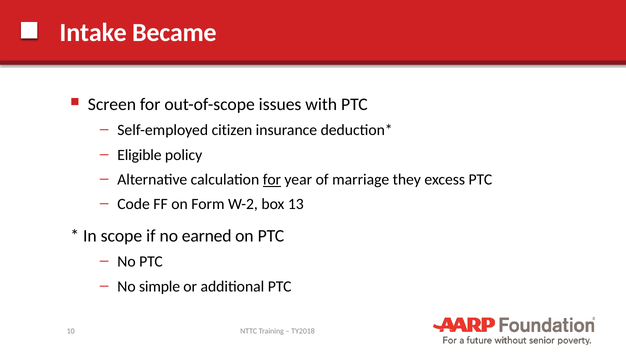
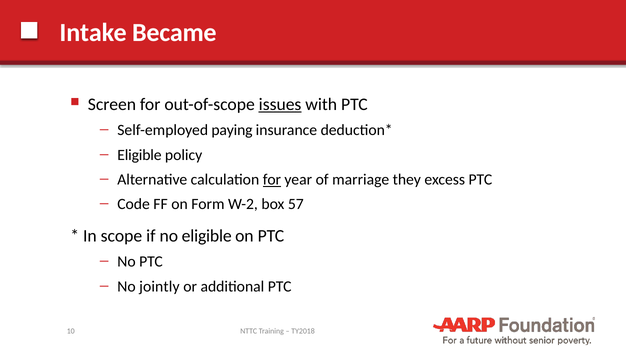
issues underline: none -> present
citizen: citizen -> paying
13: 13 -> 57
no earned: earned -> eligible
simple: simple -> jointly
